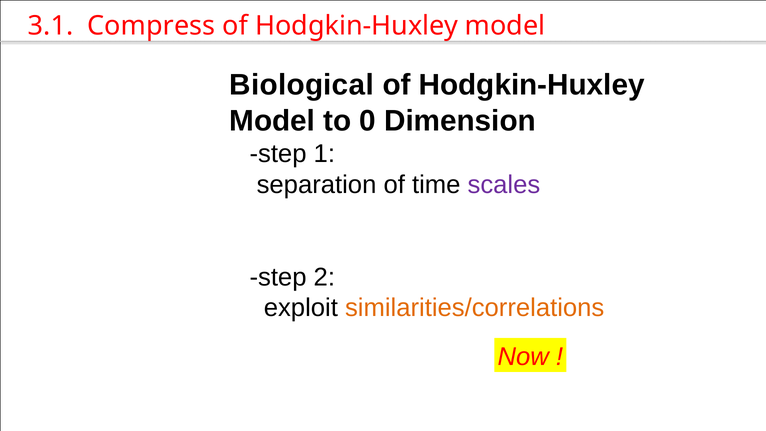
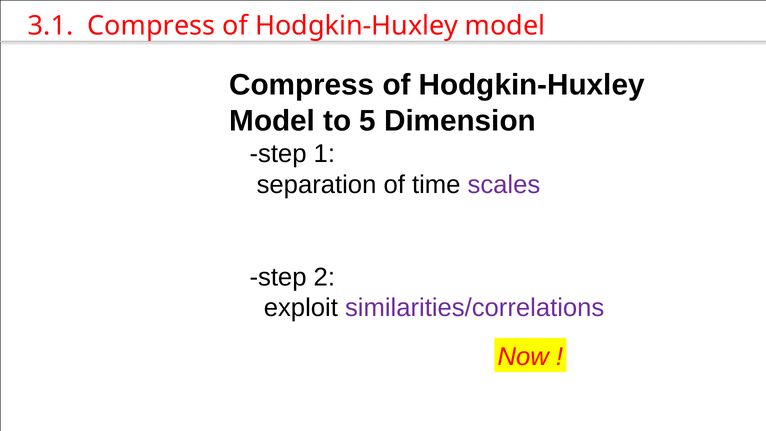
Biological at (302, 85): Biological -> Compress
0: 0 -> 5
similarities/correlations colour: orange -> purple
